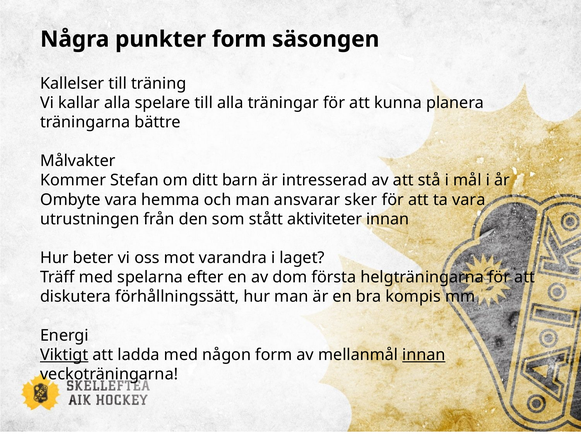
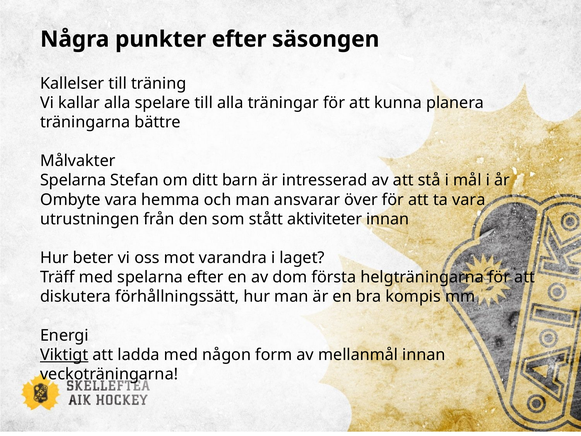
punkter form: form -> efter
Kommer at (73, 180): Kommer -> Spelarna
sker: sker -> över
innan at (424, 355) underline: present -> none
